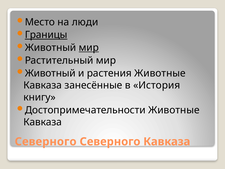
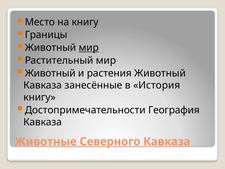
на люди: люди -> книгу
Границы underline: present -> none
растения Животные: Животные -> Животный
Достопримечательности Животные: Животные -> География
Северного at (46, 141): Северного -> Животные
